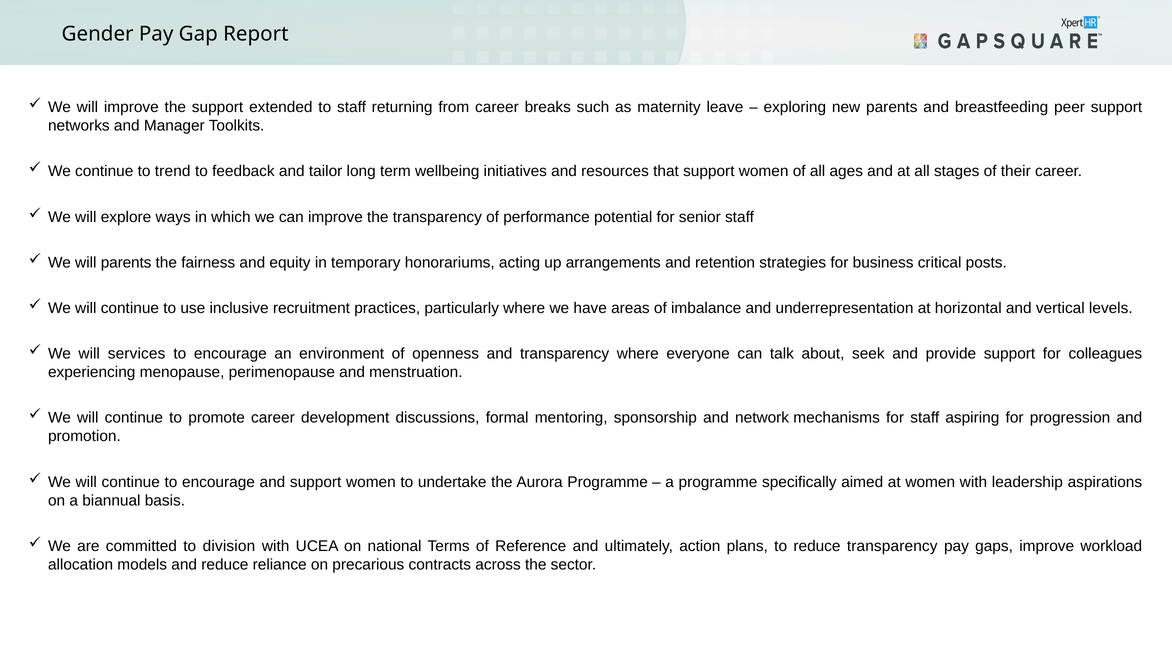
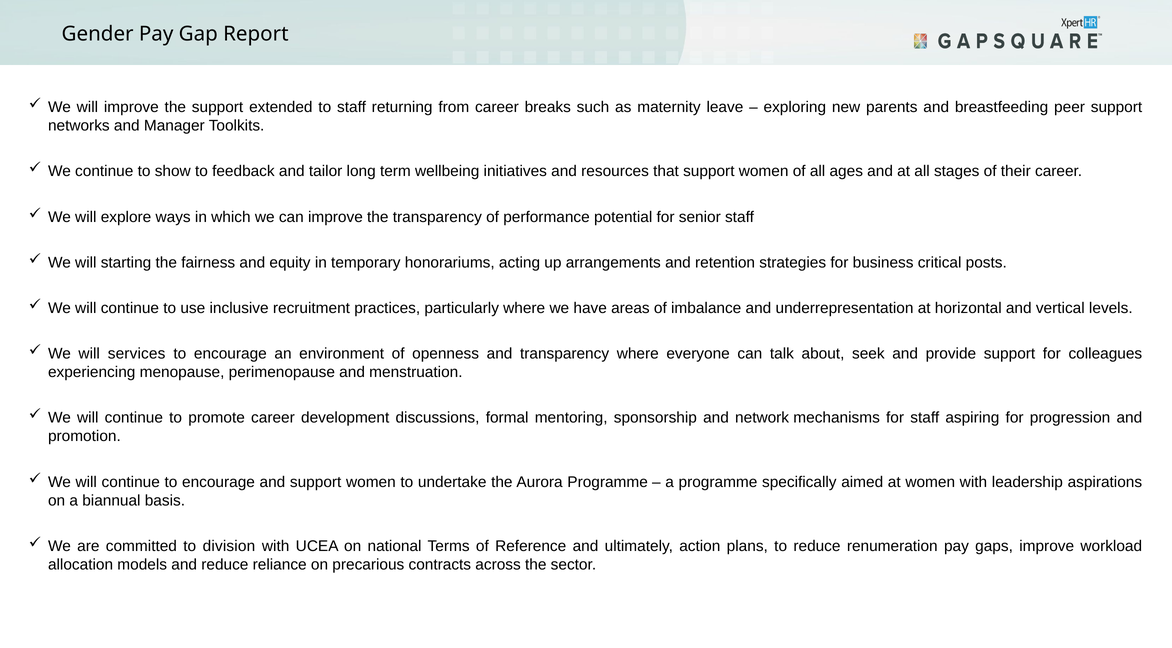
trend: trend -> show
will parents: parents -> starting
reduce transparency: transparency -> renumeration
